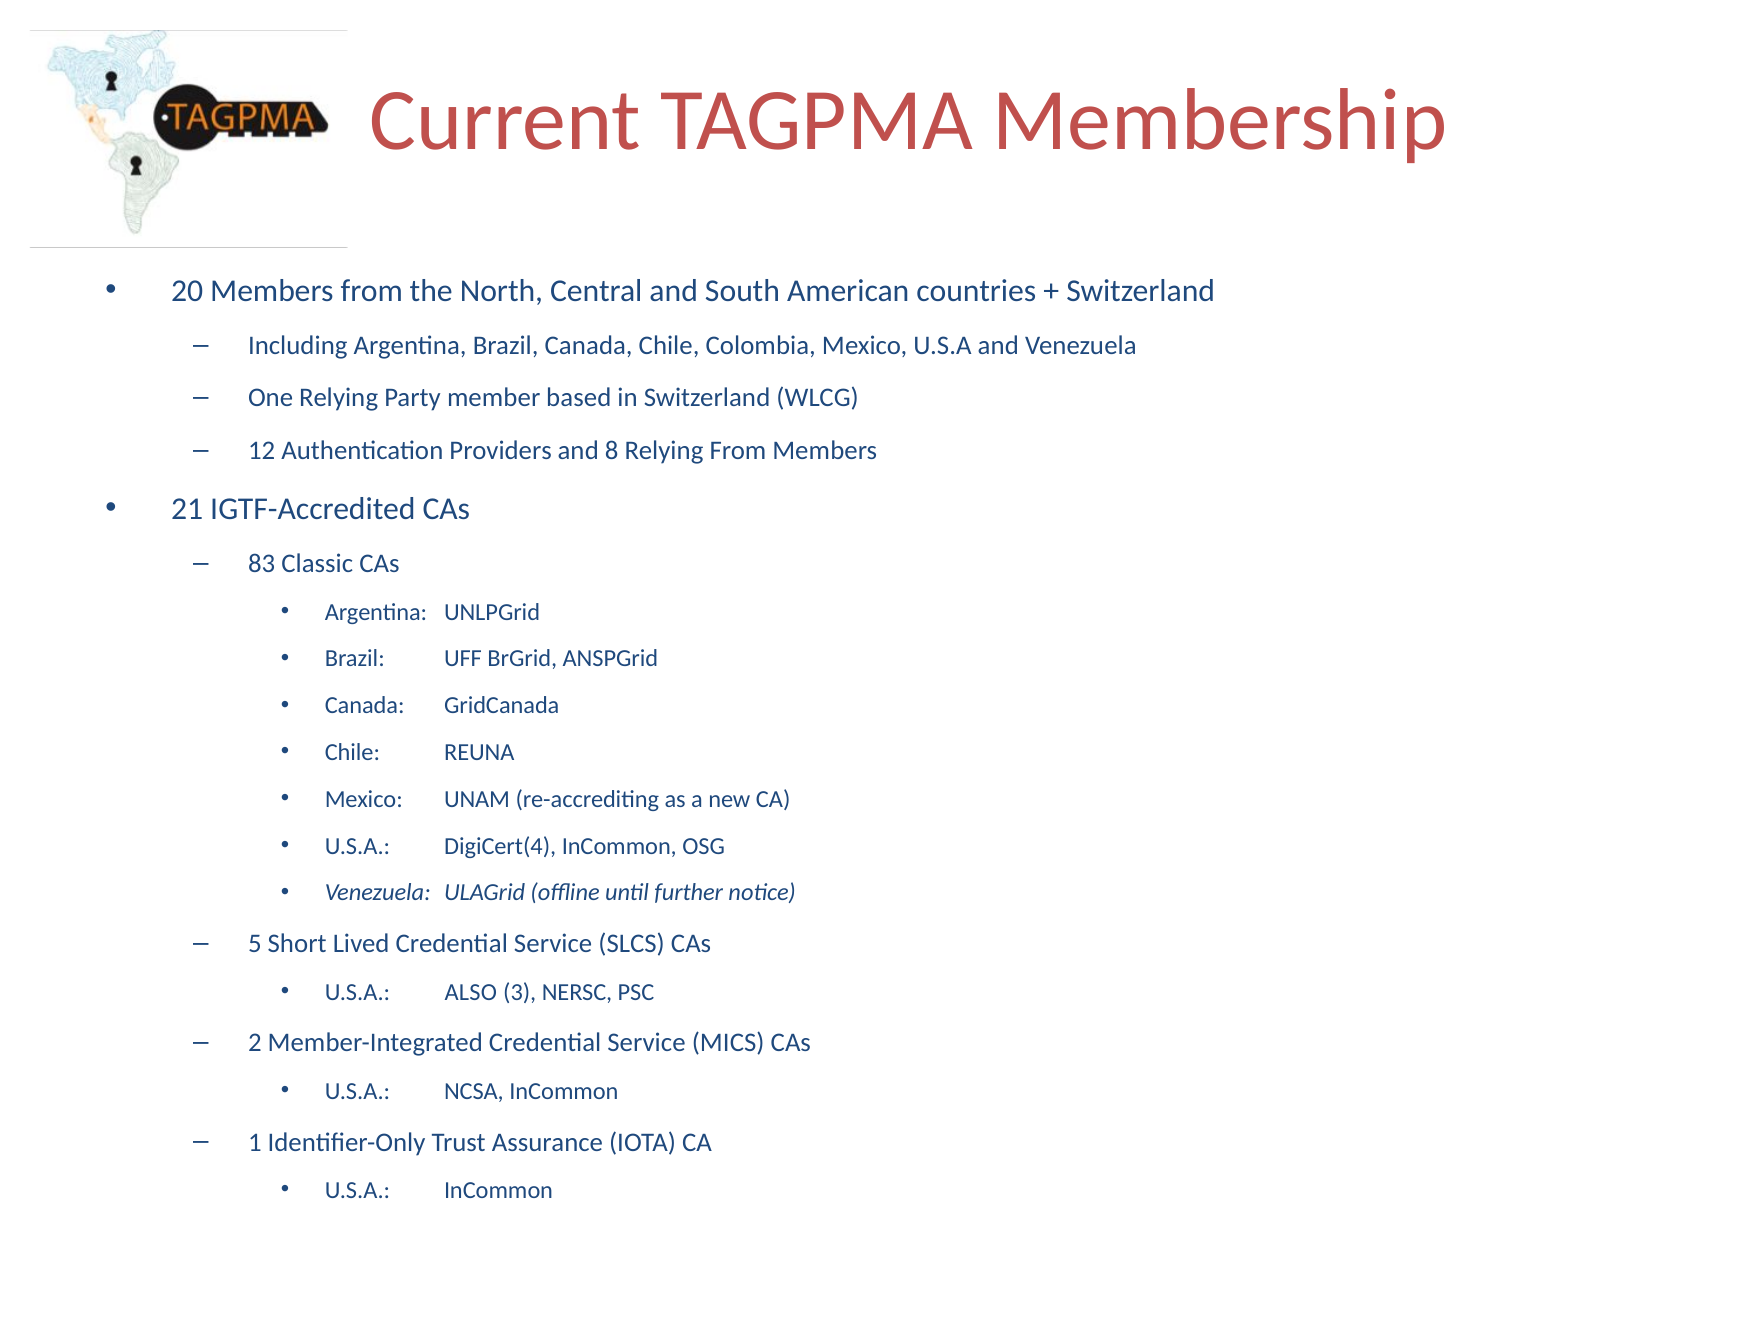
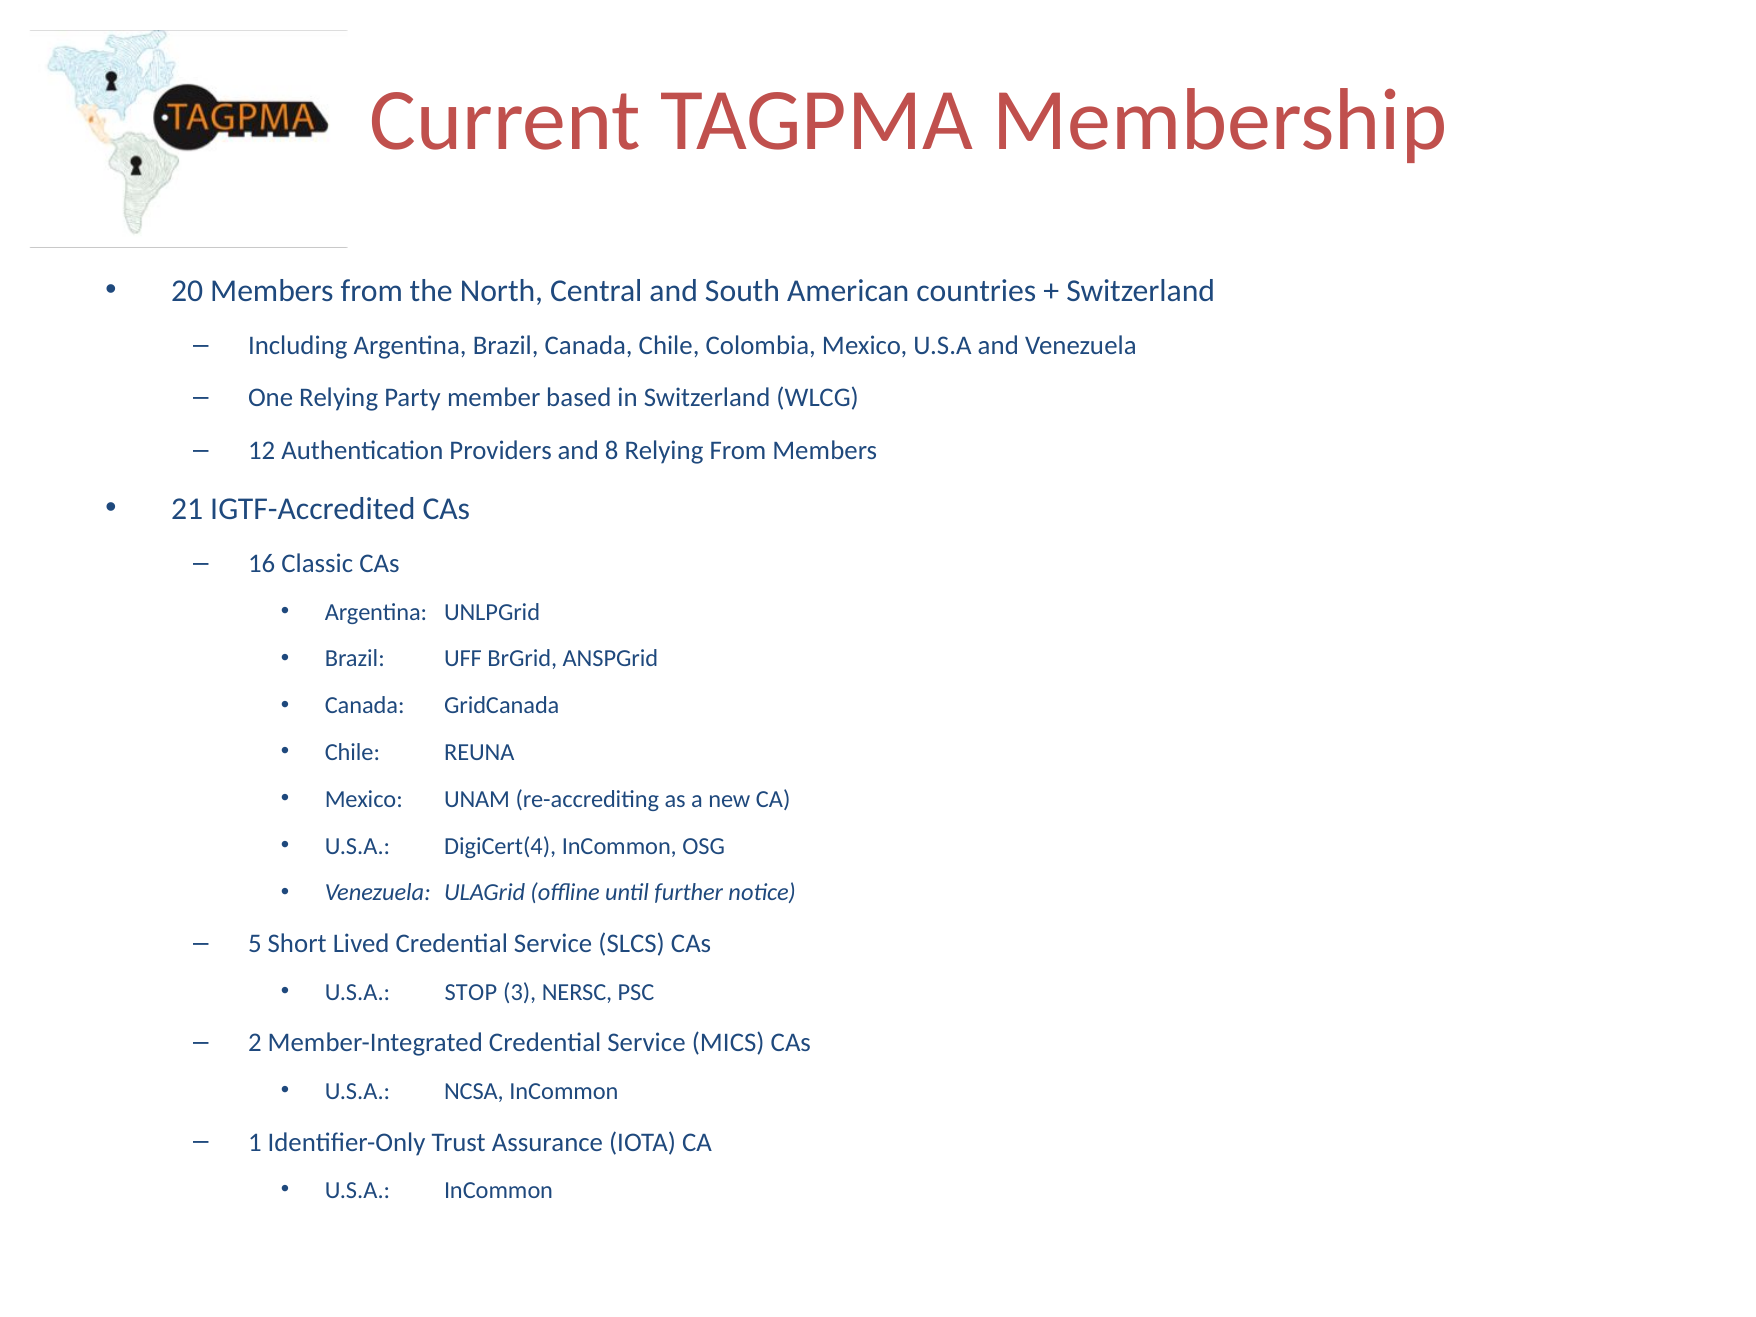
83: 83 -> 16
ALSO: ALSO -> STOP
